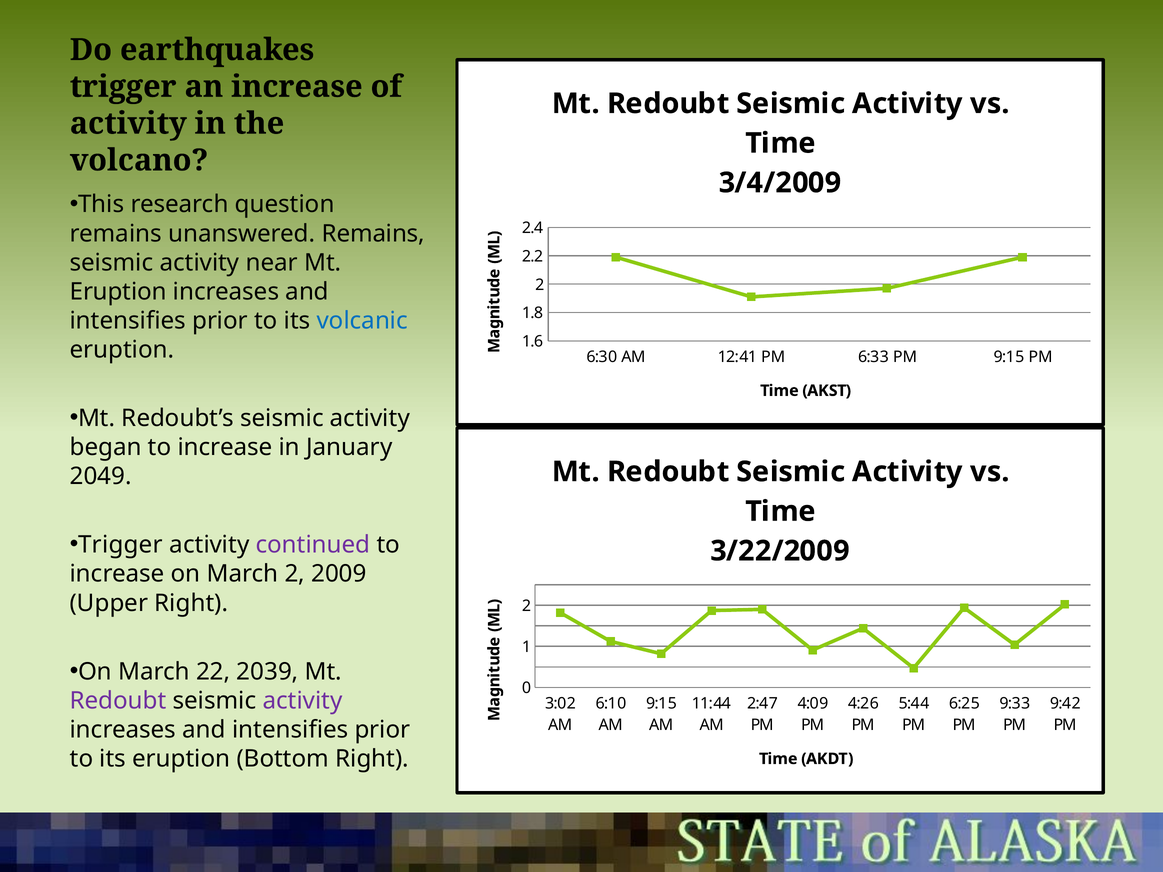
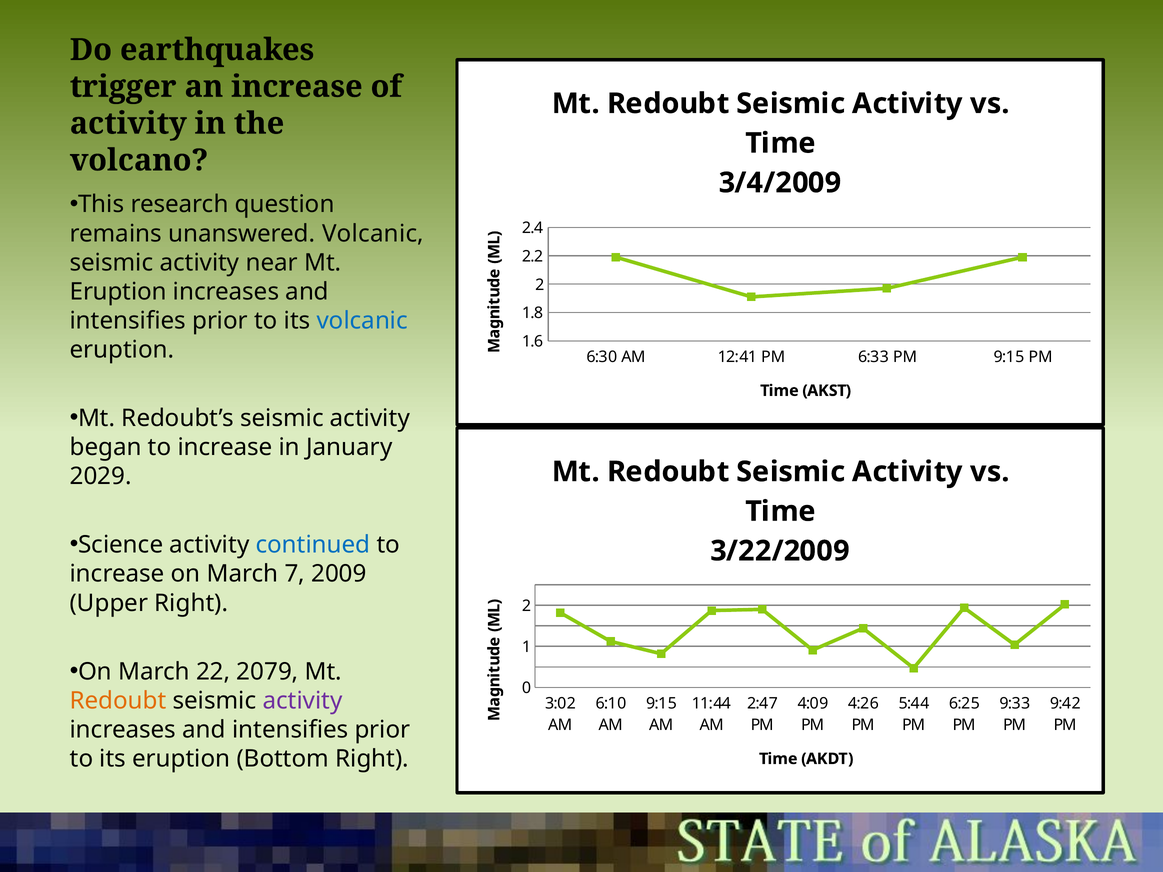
unanswered Remains: Remains -> Volcanic
2049: 2049 -> 2029
Trigger at (121, 545): Trigger -> Science
continued colour: purple -> blue
March 2: 2 -> 7
2039: 2039 -> 2079
Redoubt at (118, 701) colour: purple -> orange
